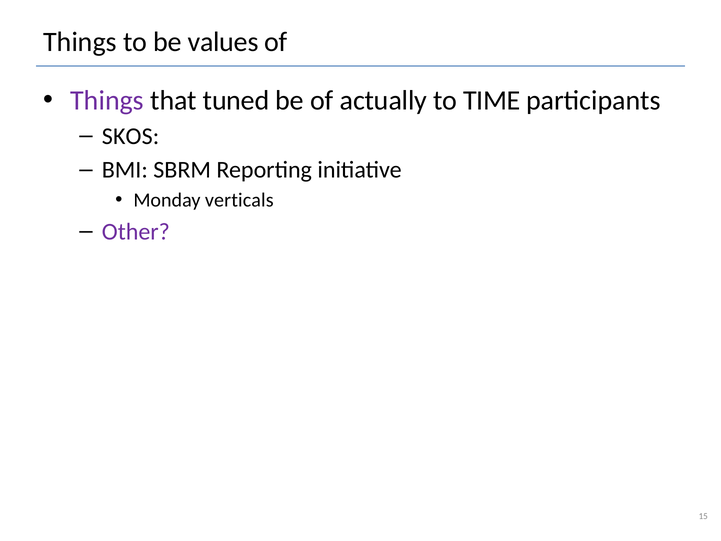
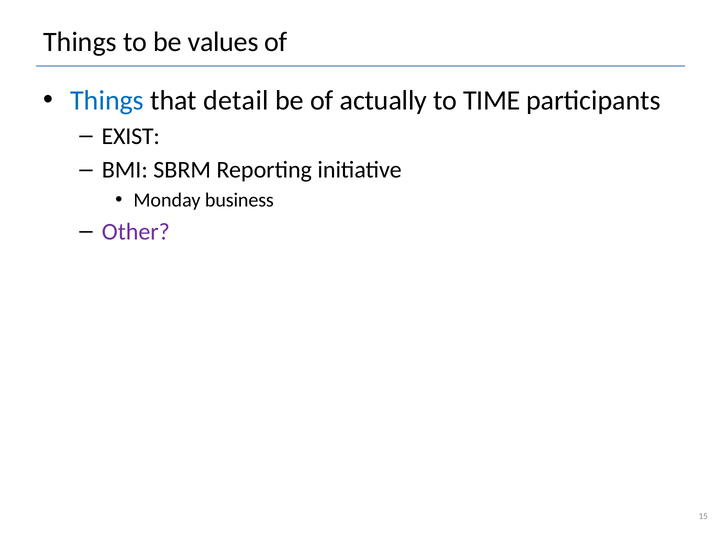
Things at (107, 101) colour: purple -> blue
tuned: tuned -> detail
SKOS: SKOS -> EXIST
verticals: verticals -> business
